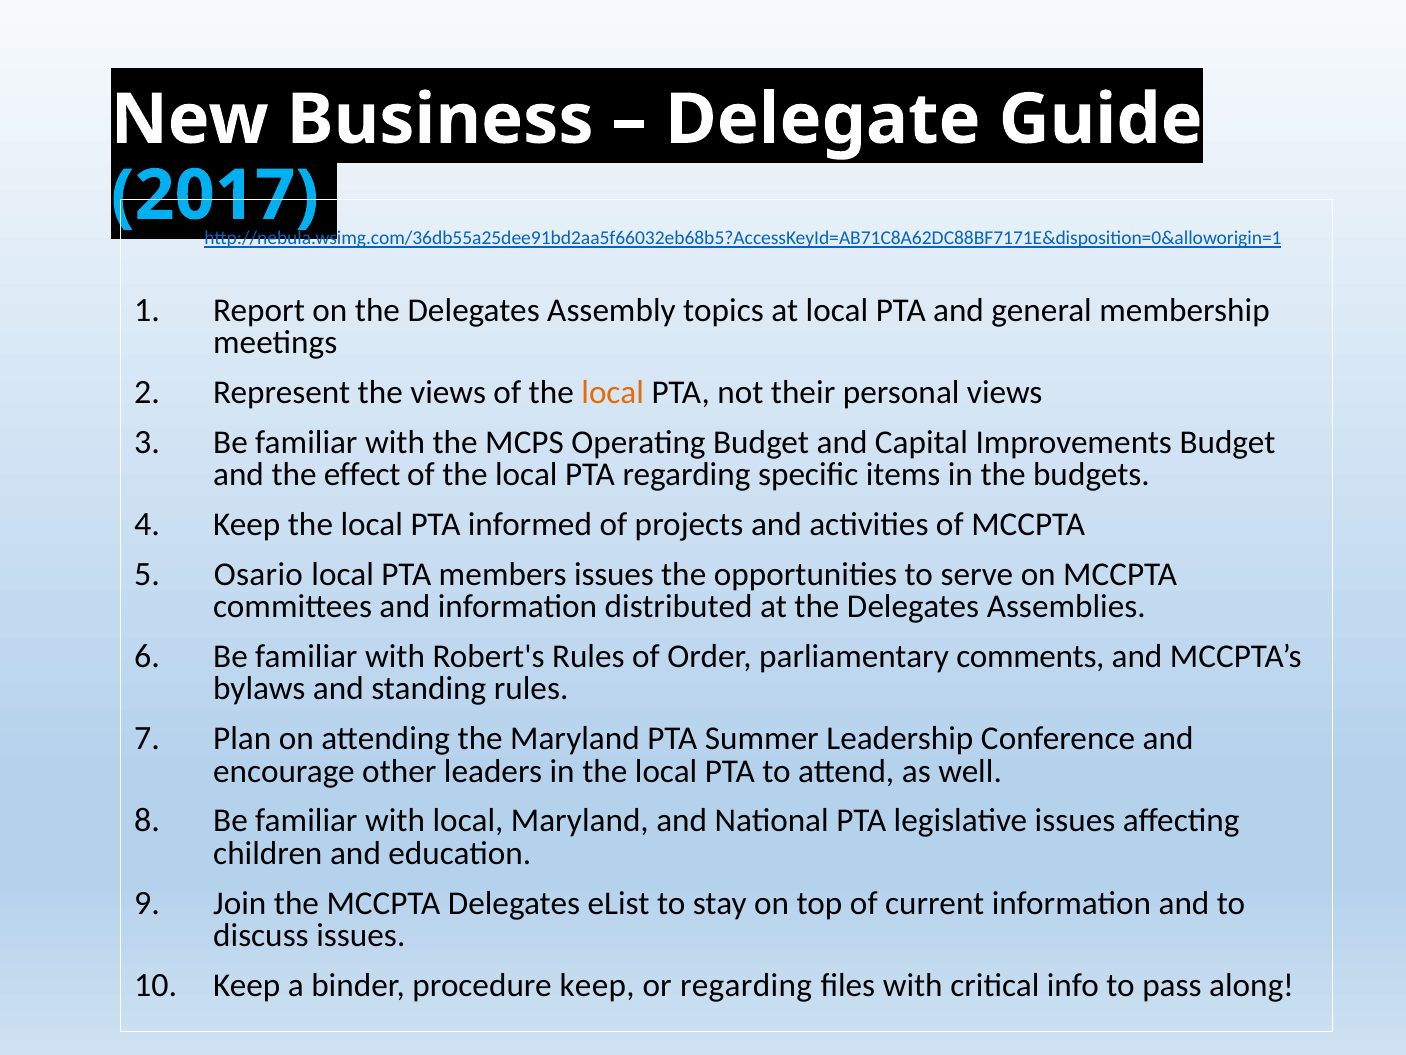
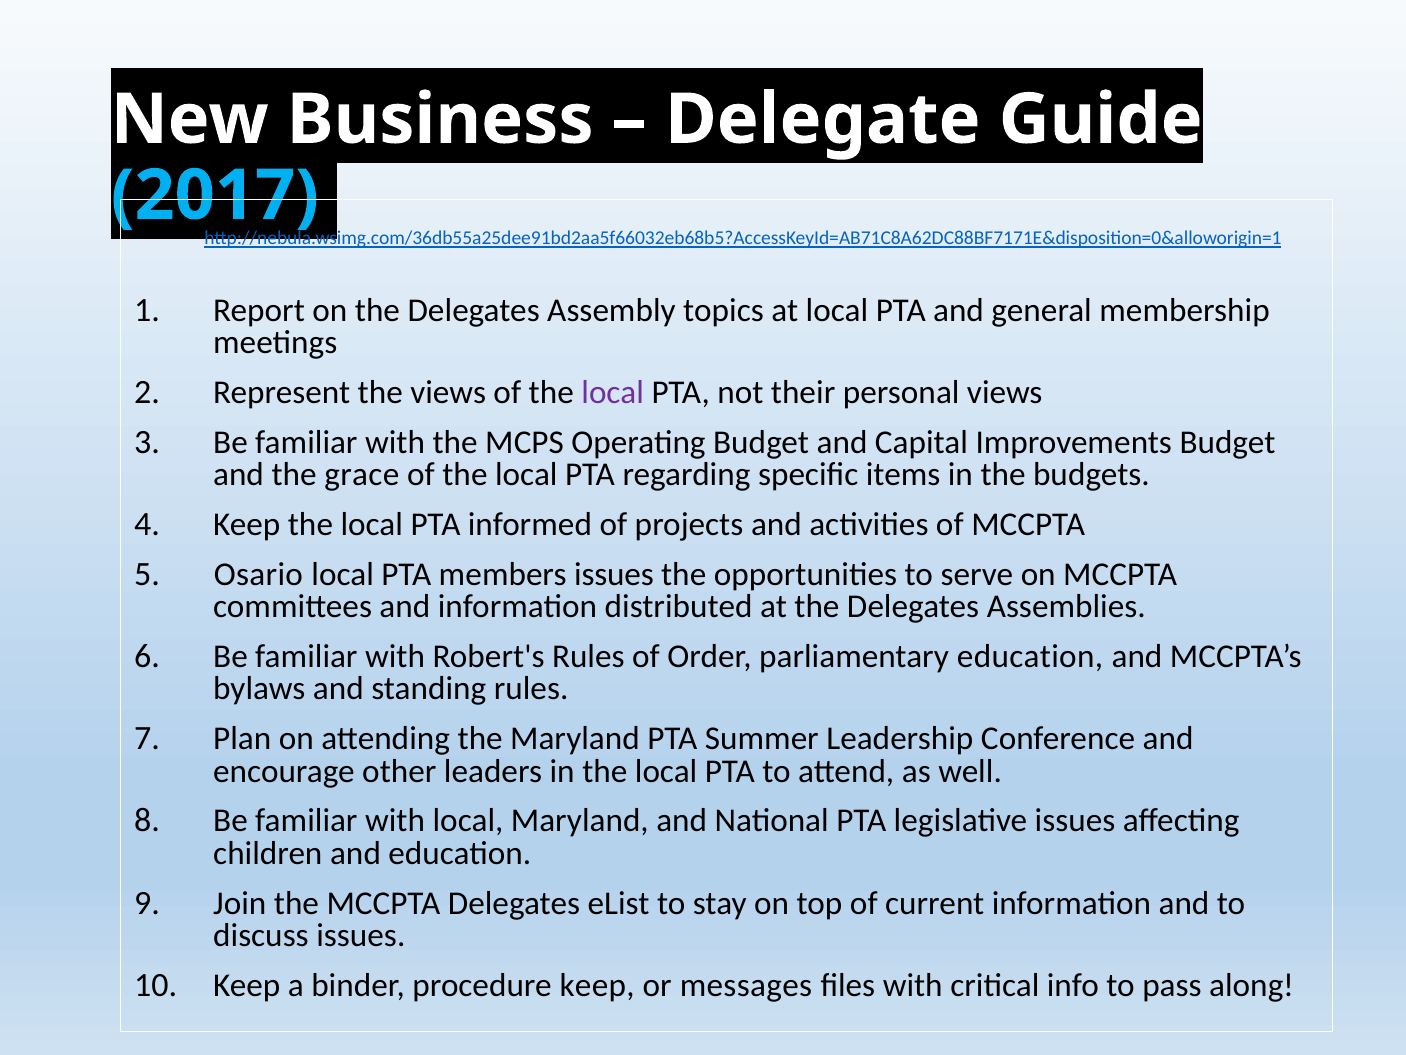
local at (613, 393) colour: orange -> purple
effect: effect -> grace
parliamentary comments: comments -> education
or regarding: regarding -> messages
